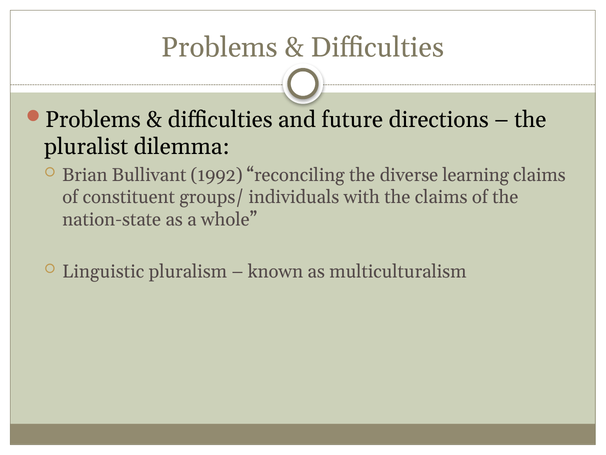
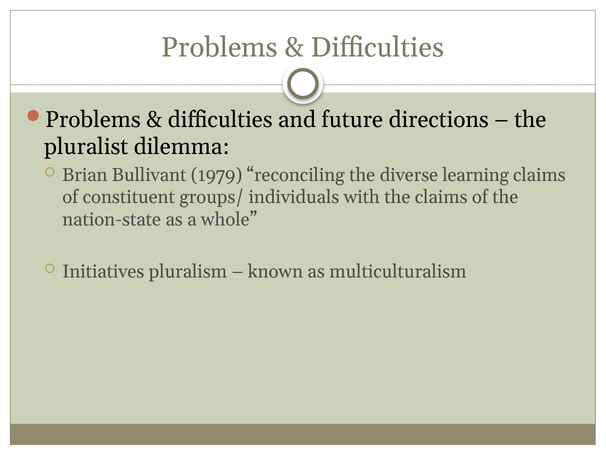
1992: 1992 -> 1979
Linguistic: Linguistic -> Initiatives
